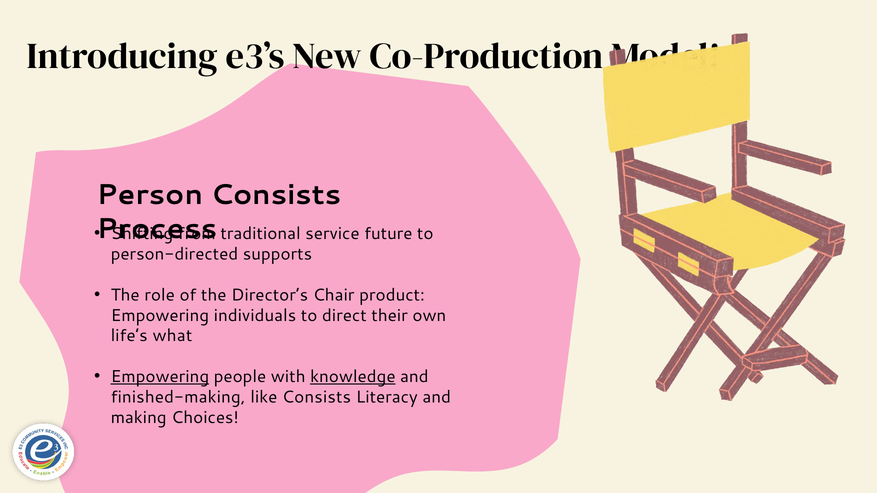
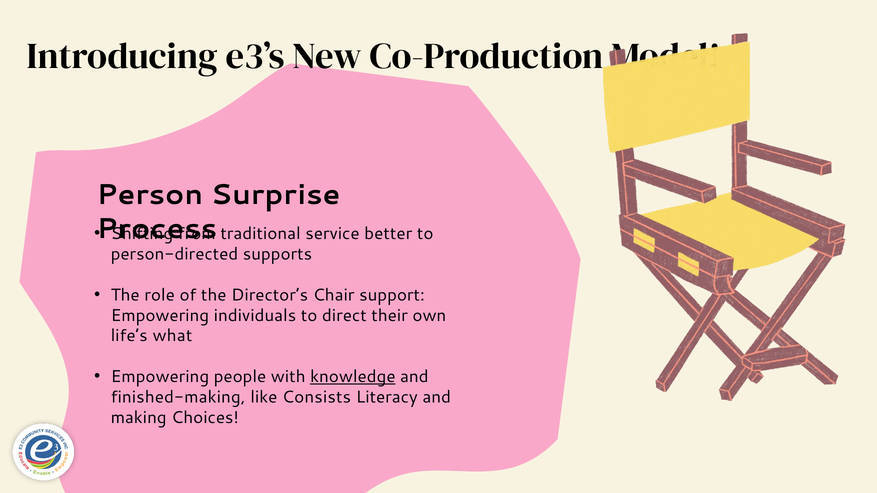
Person Consists: Consists -> Surprise
future: future -> better
product: product -> support
Empowering at (160, 377) underline: present -> none
